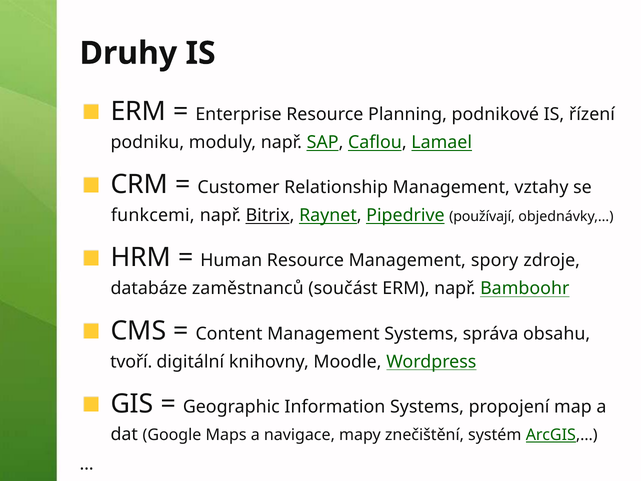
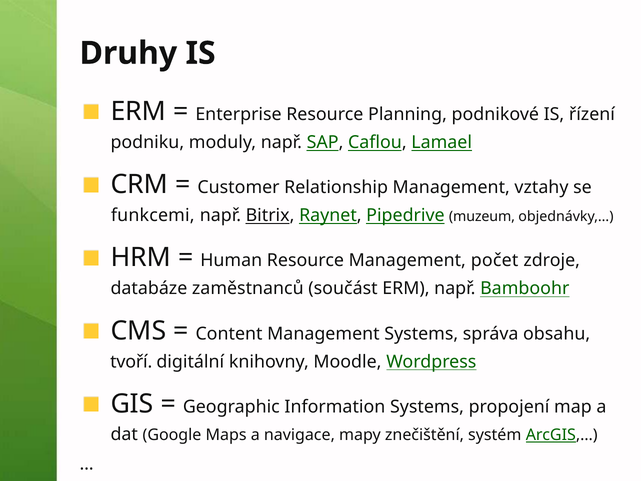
používají: používají -> muzeum
spory: spory -> počet
